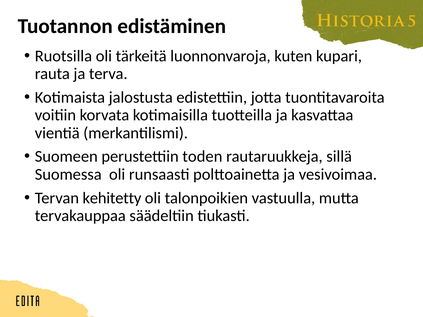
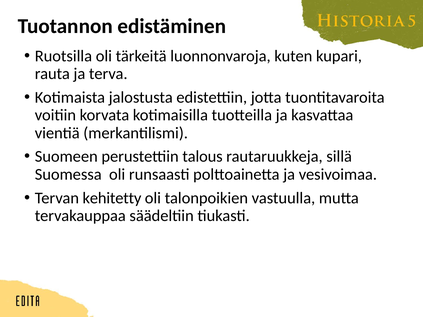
toden: toden -> talous
